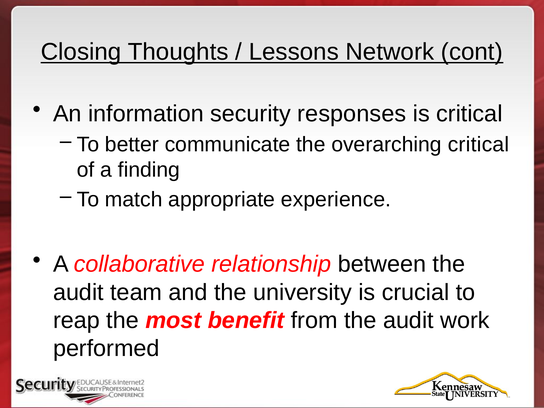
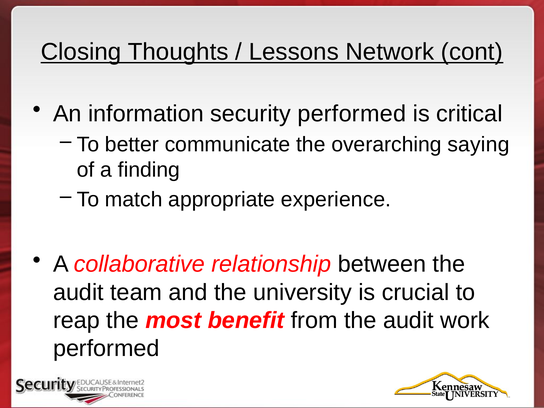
security responses: responses -> performed
overarching critical: critical -> saying
